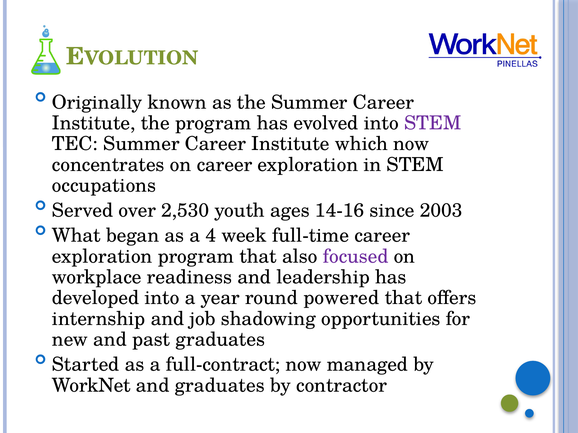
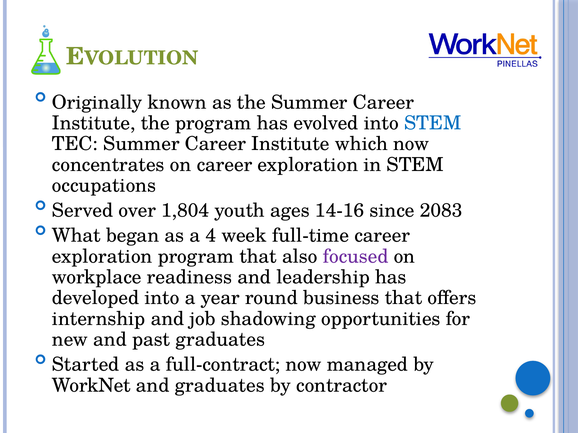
STEM at (433, 123) colour: purple -> blue
2,530: 2,530 -> 1,804
2003: 2003 -> 2083
powered: powered -> business
